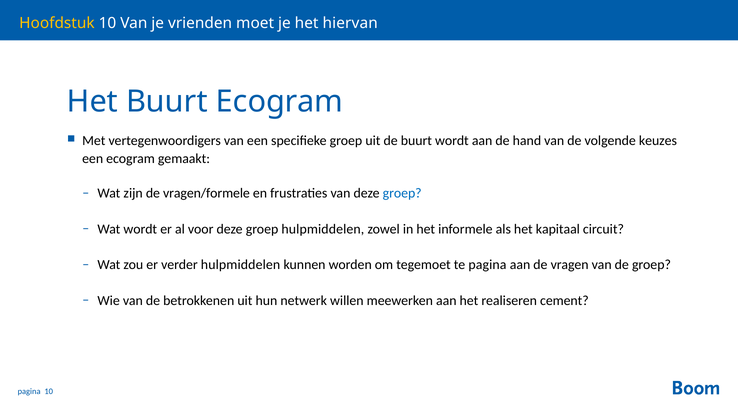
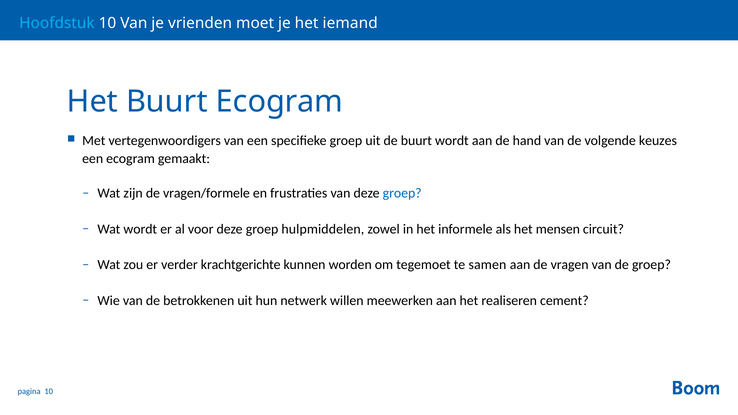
Hoofdstuk colour: yellow -> light blue
hiervan: hiervan -> iemand
kapitaal: kapitaal -> mensen
verder hulpmiddelen: hulpmiddelen -> krachtgerichte
te pagina: pagina -> samen
